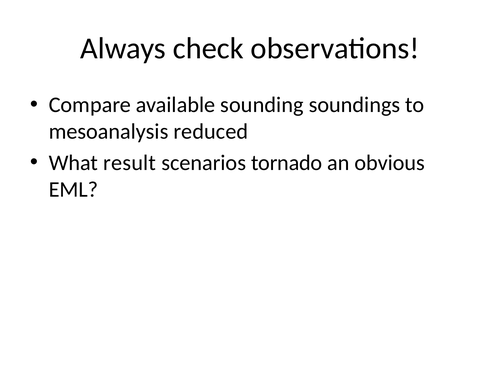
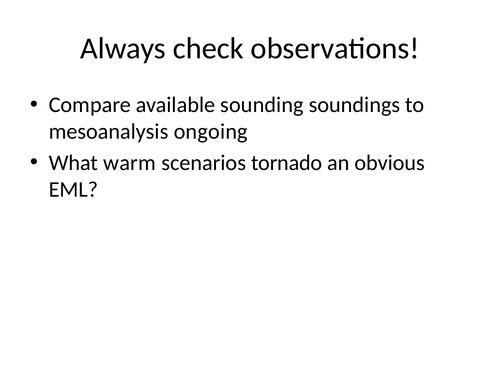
reduced: reduced -> ongoing
result: result -> warm
